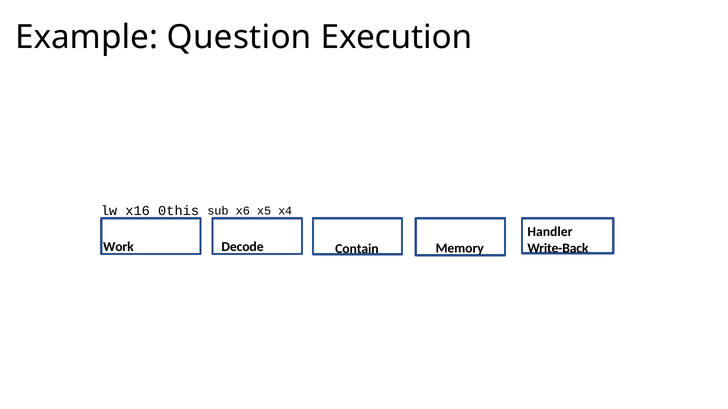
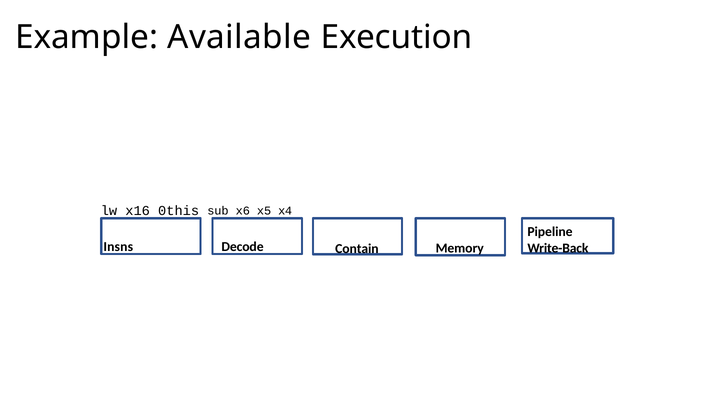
Question: Question -> Available
Handler: Handler -> Pipeline
Work: Work -> Insns
